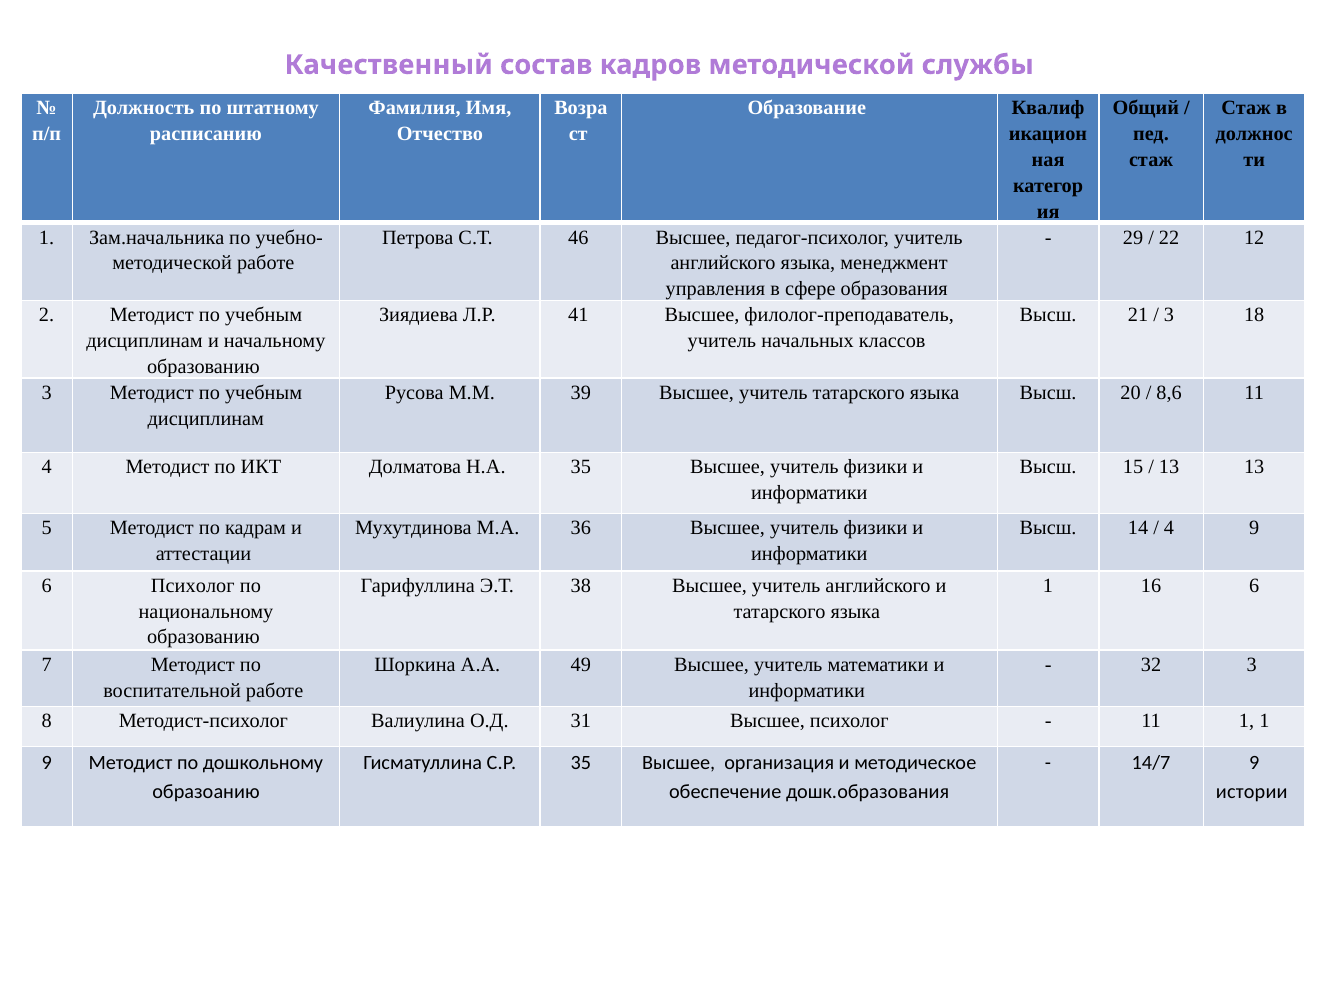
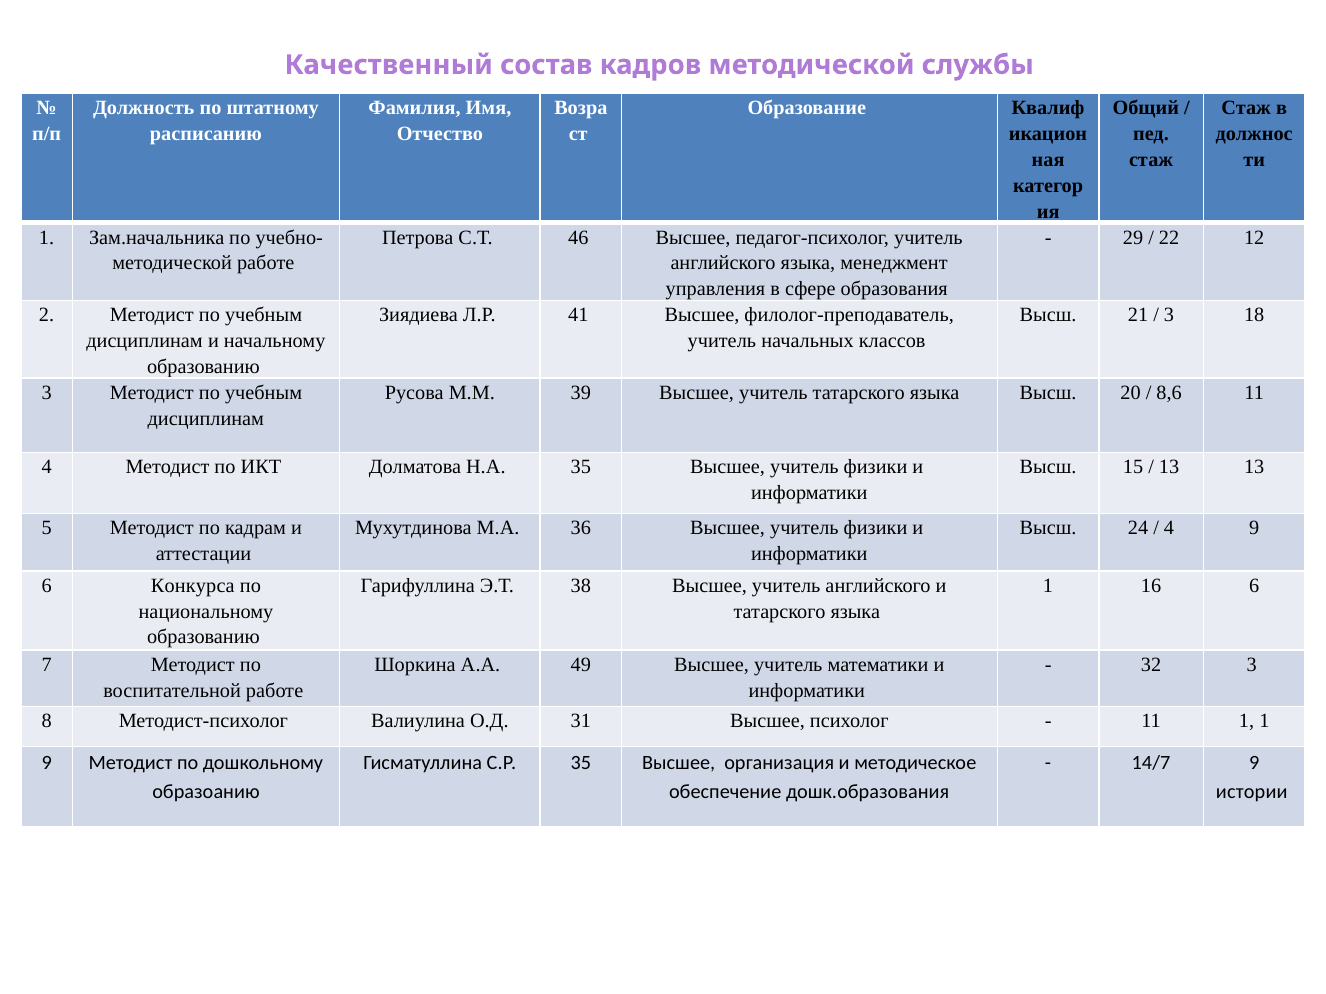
14: 14 -> 24
6 Психолог: Психолог -> Конкурса
